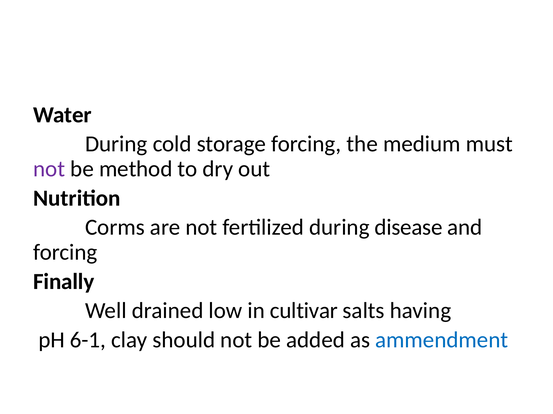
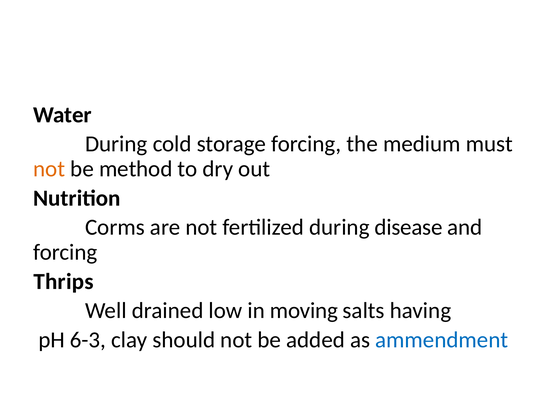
not at (49, 169) colour: purple -> orange
Finally: Finally -> Thrips
cultivar: cultivar -> moving
6-1: 6-1 -> 6-3
